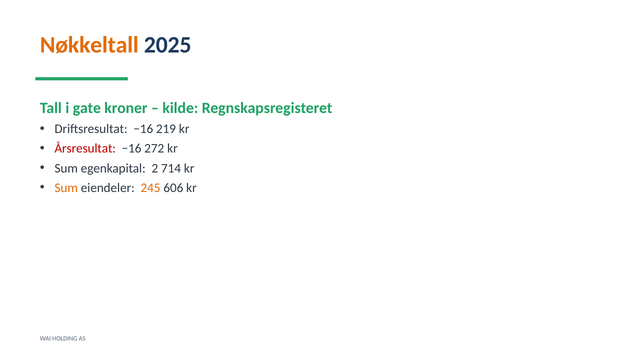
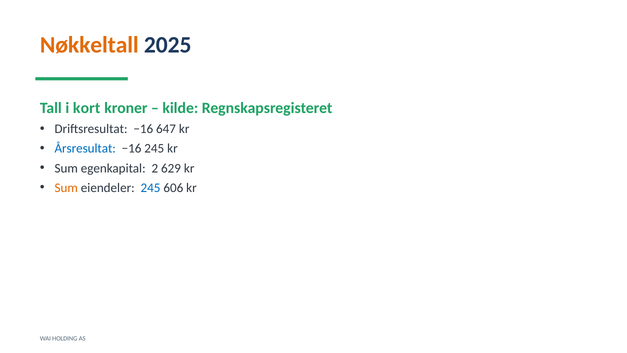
gate: gate -> kort
219: 219 -> 647
Årsresultat colour: red -> blue
−16 272: 272 -> 245
714: 714 -> 629
245 at (151, 188) colour: orange -> blue
